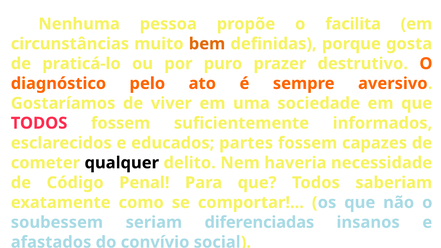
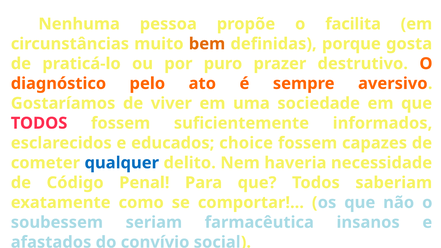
partes: partes -> choice
qualquer colour: black -> blue
diferenciadas: diferenciadas -> farmacêutica
